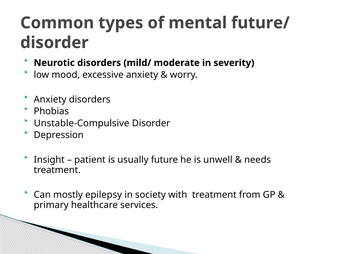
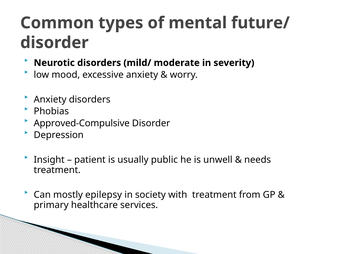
Unstable-Compulsive: Unstable-Compulsive -> Approved-Compulsive
future: future -> public
